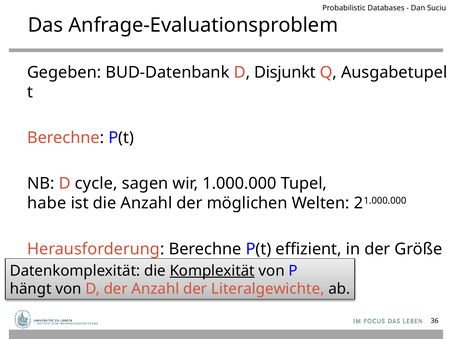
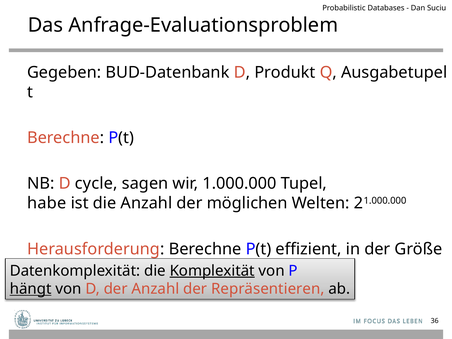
Disjunkt: Disjunkt -> Produkt
hängt underline: none -> present
Literalgewichte: Literalgewichte -> Repräsentieren
